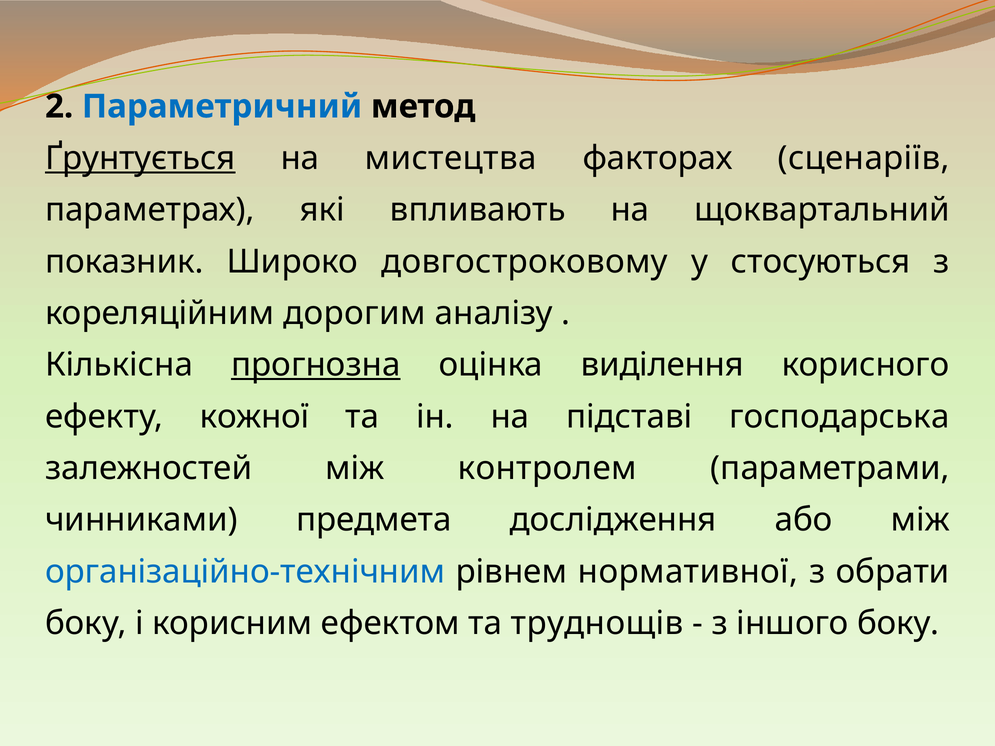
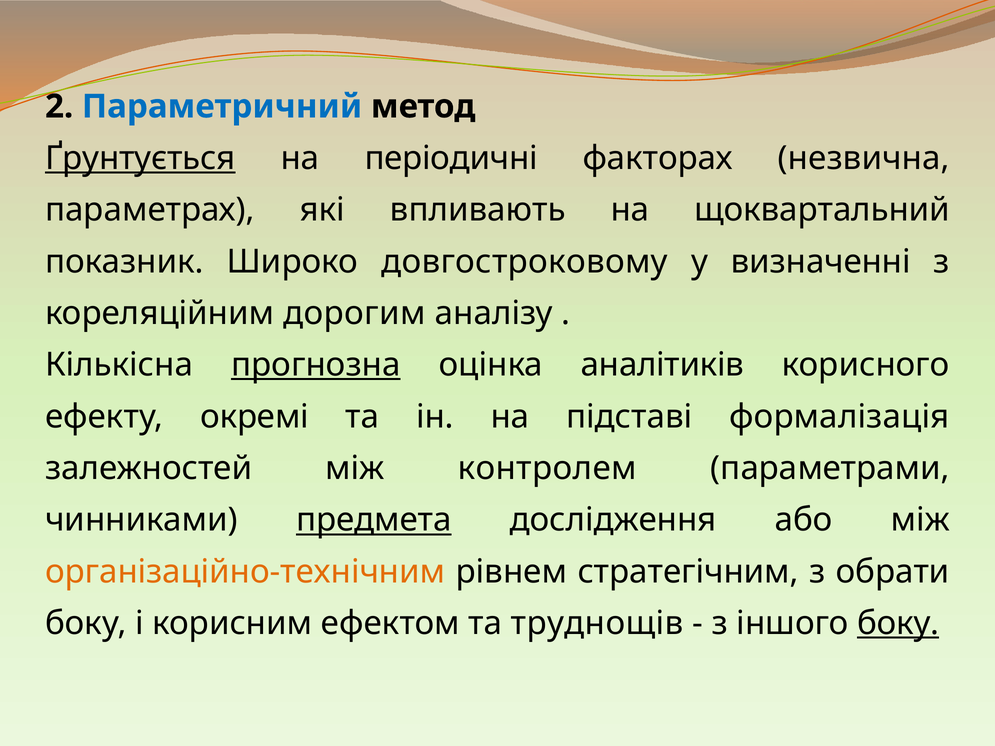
мистецтва: мистецтва -> періодичні
сценаріїв: сценаріїв -> незвична
стосуються: стосуються -> визначенні
виділення: виділення -> аналітиків
кожної: кожної -> окремі
господарська: господарська -> формалізація
предмета underline: none -> present
організаційно-технічним colour: blue -> orange
нормативної: нормативної -> стратегічним
боку at (898, 624) underline: none -> present
